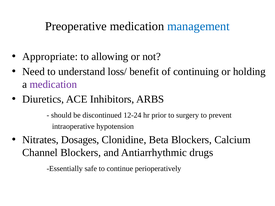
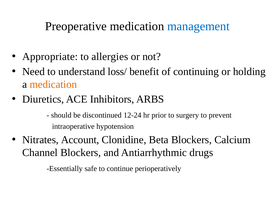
allowing: allowing -> allergies
medication at (53, 84) colour: purple -> orange
Dosages: Dosages -> Account
